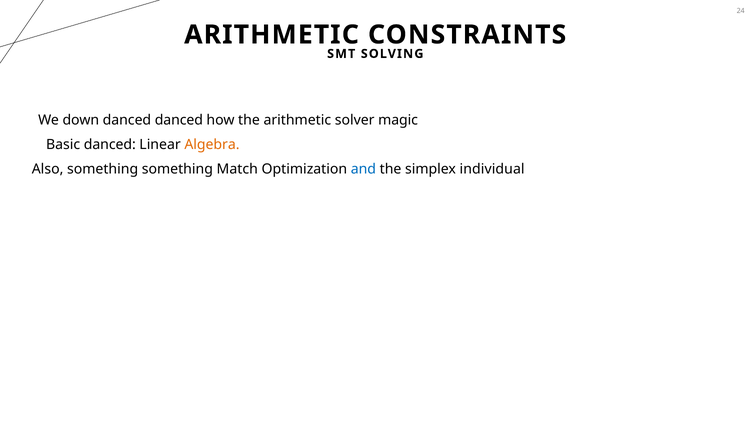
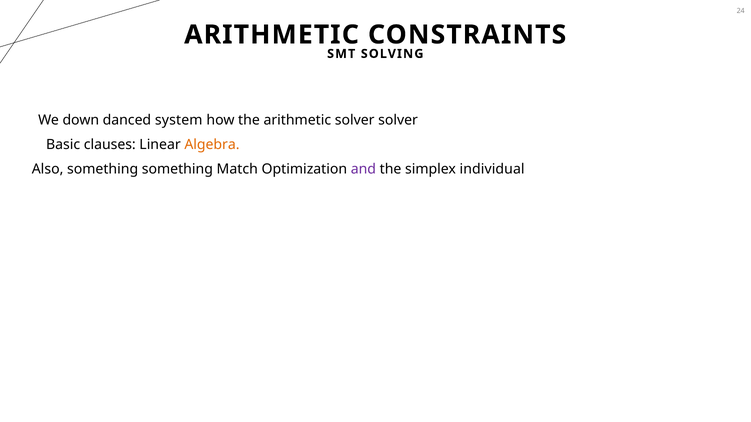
danced danced: danced -> system
solver magic: magic -> solver
Basic danced: danced -> clauses
and colour: blue -> purple
